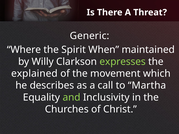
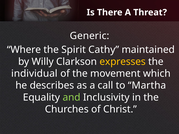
When: When -> Cathy
expresses colour: light green -> yellow
explained: explained -> individual
